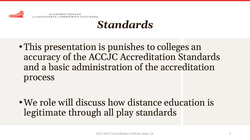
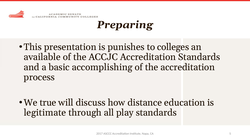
Standards at (125, 25): Standards -> Preparing
accuracy: accuracy -> available
administration: administration -> accomplishing
role: role -> true
